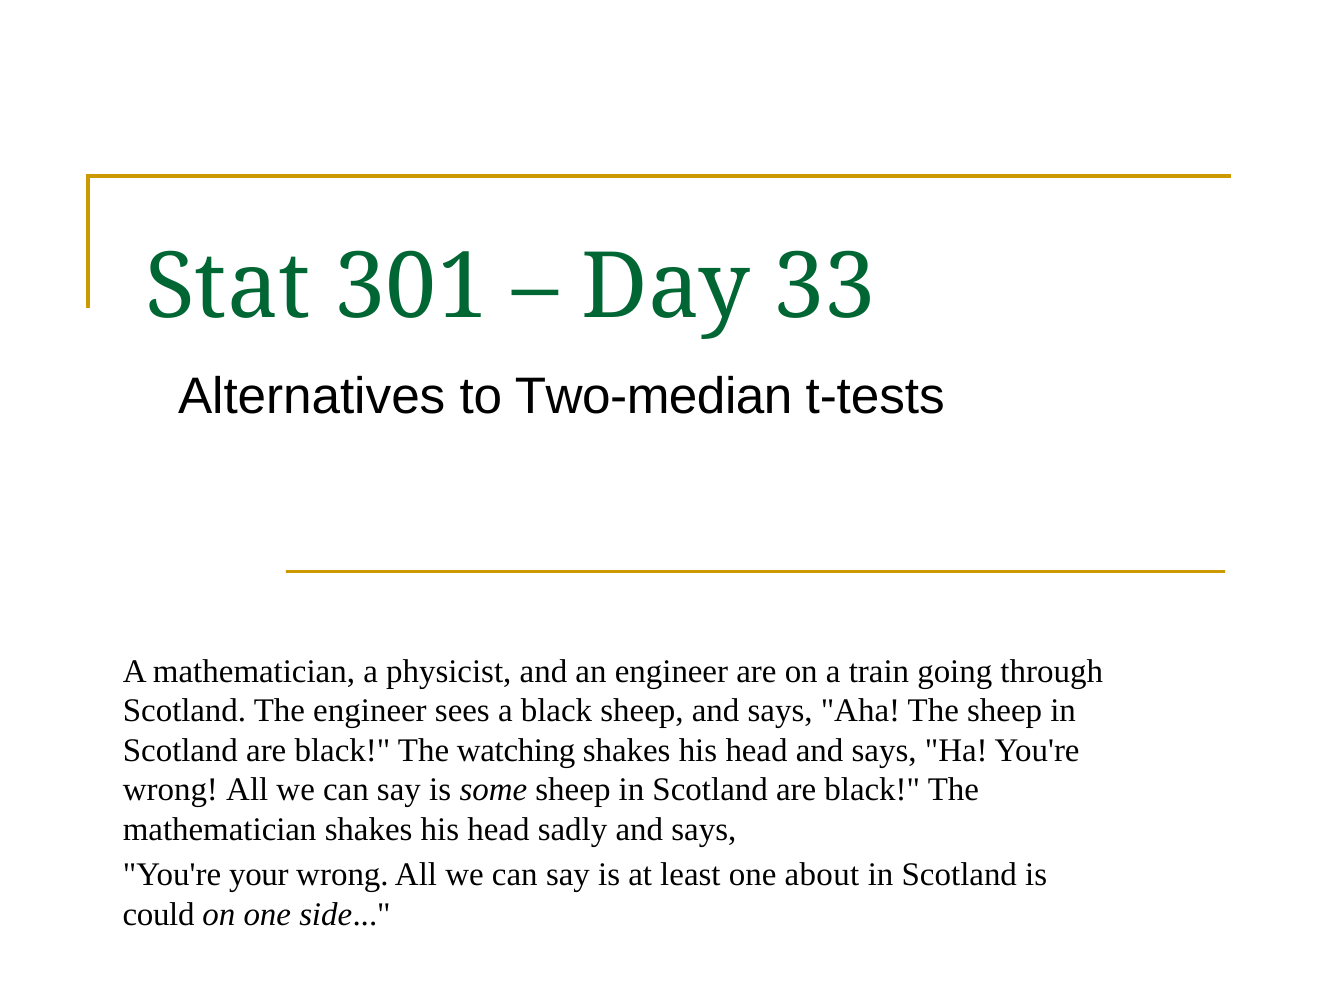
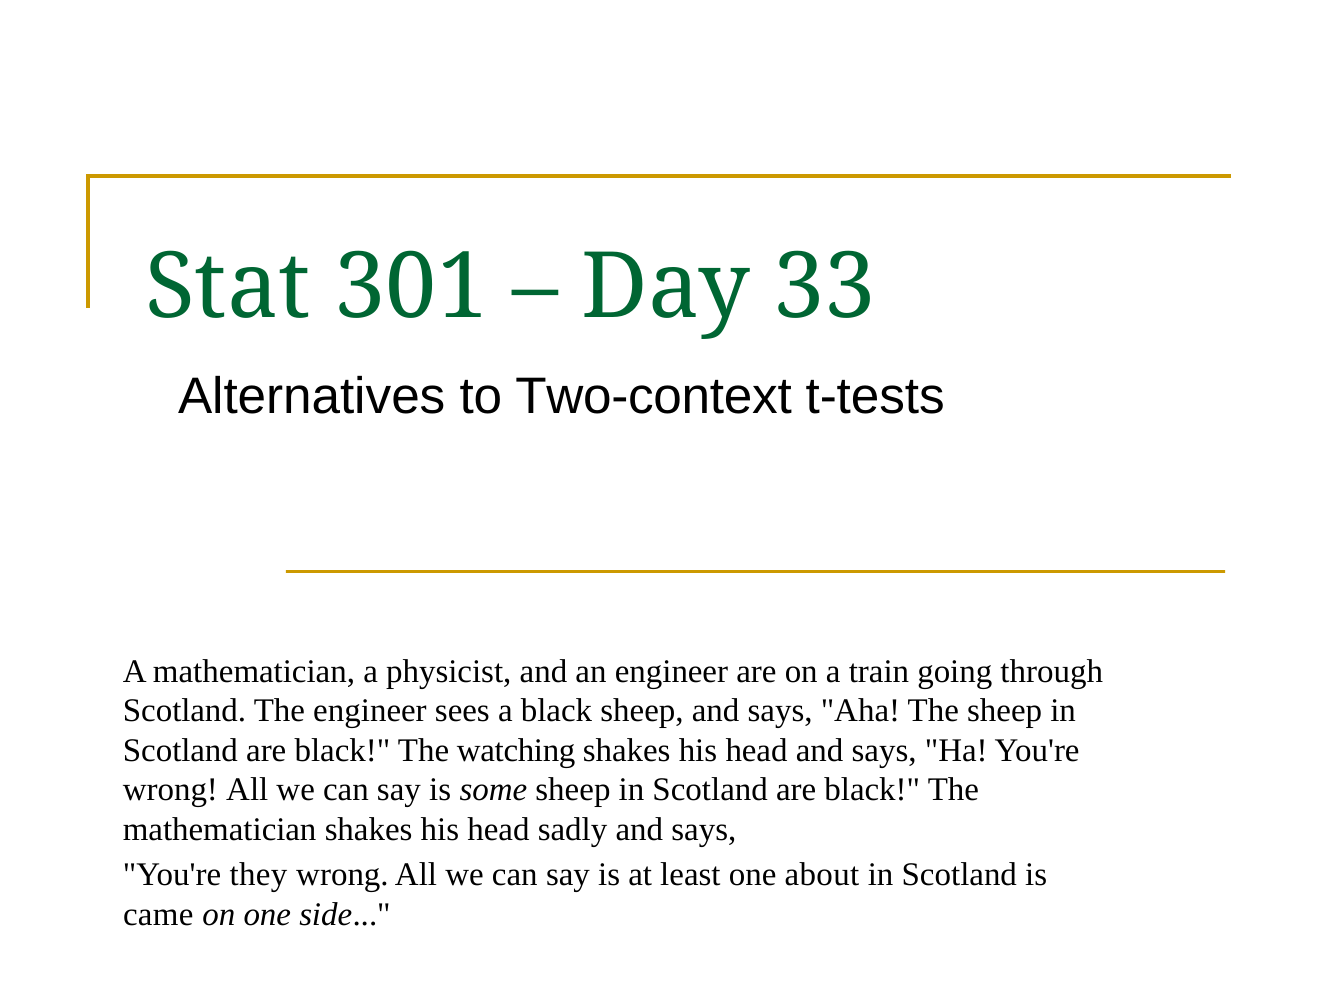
Two-median: Two-median -> Two-context
your: your -> they
could: could -> came
